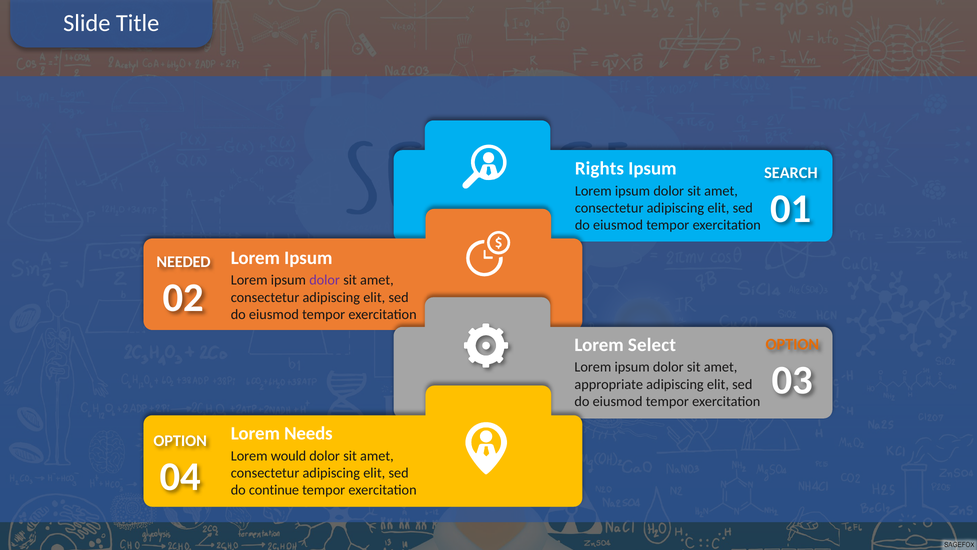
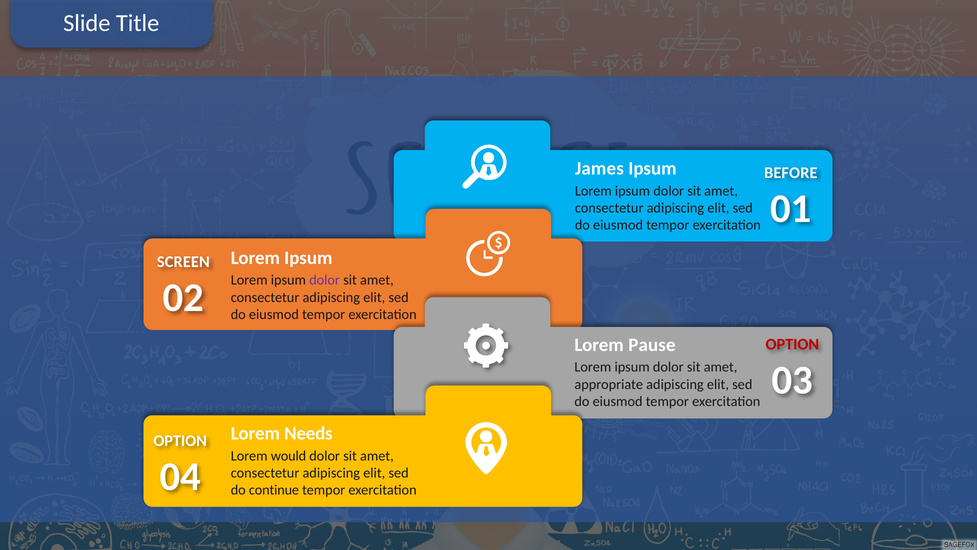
Rights: Rights -> James
SEARCH: SEARCH -> BEFORE
NEEDED: NEEDED -> SCREEN
Select: Select -> Pause
OPTION at (792, 344) colour: orange -> red
